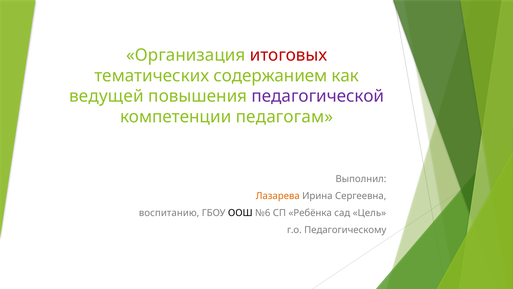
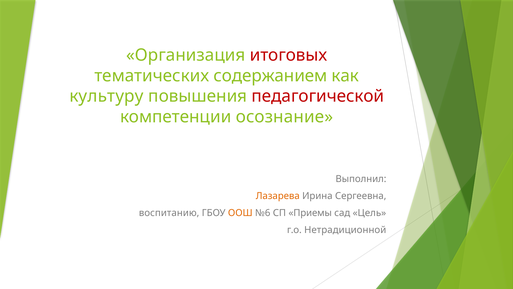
ведущей: ведущей -> культуру
педагогической colour: purple -> red
педагогам: педагогам -> осознание
ООШ colour: black -> orange
Ребёнка: Ребёнка -> Приемы
Педагогическому: Педагогическому -> Нетрадиционной
